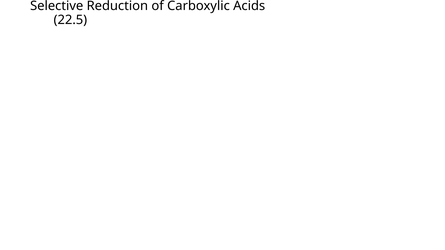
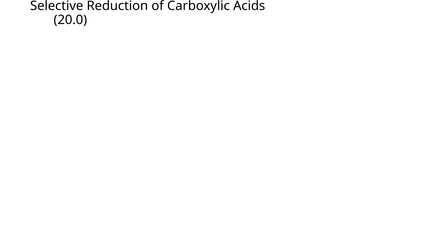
22.5: 22.5 -> 20.0
